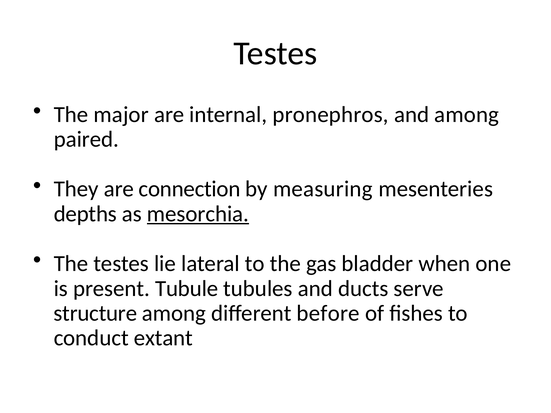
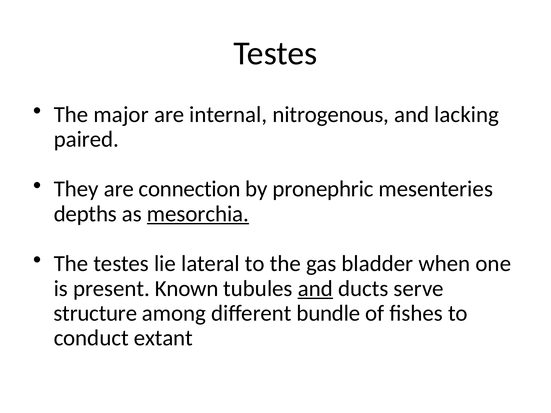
pronephros: pronephros -> nitrogenous
and among: among -> lacking
measuring: measuring -> pronephric
Tubule: Tubule -> Known
and at (315, 289) underline: none -> present
before: before -> bundle
